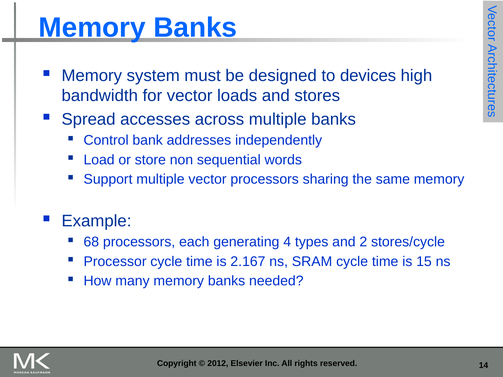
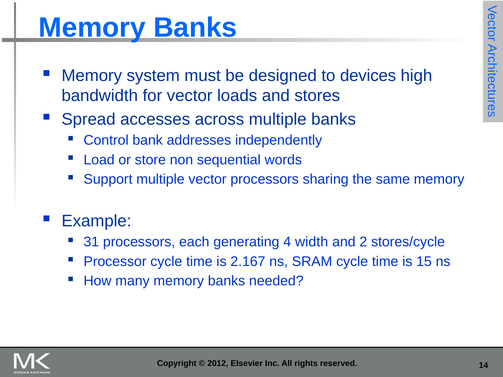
68: 68 -> 31
types: types -> width
